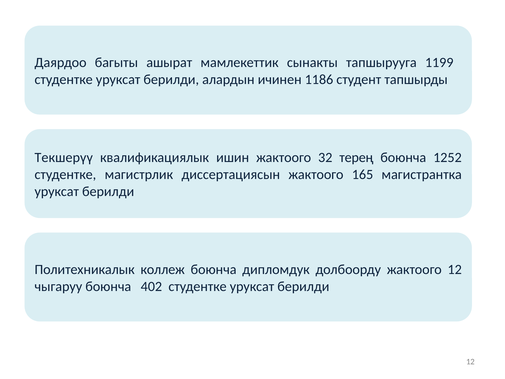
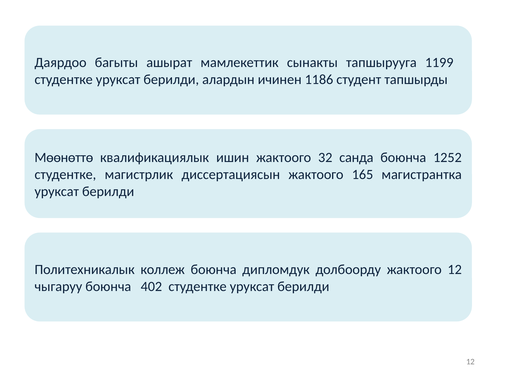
Текшерүү: Текшерүү -> Мөөнөттө
терең: терең -> санда
